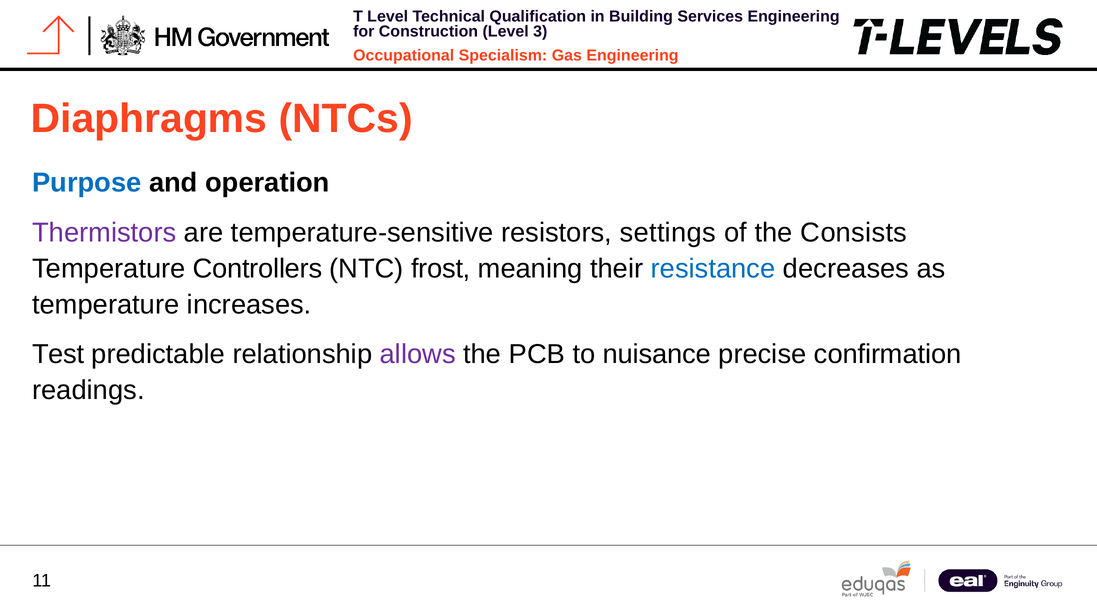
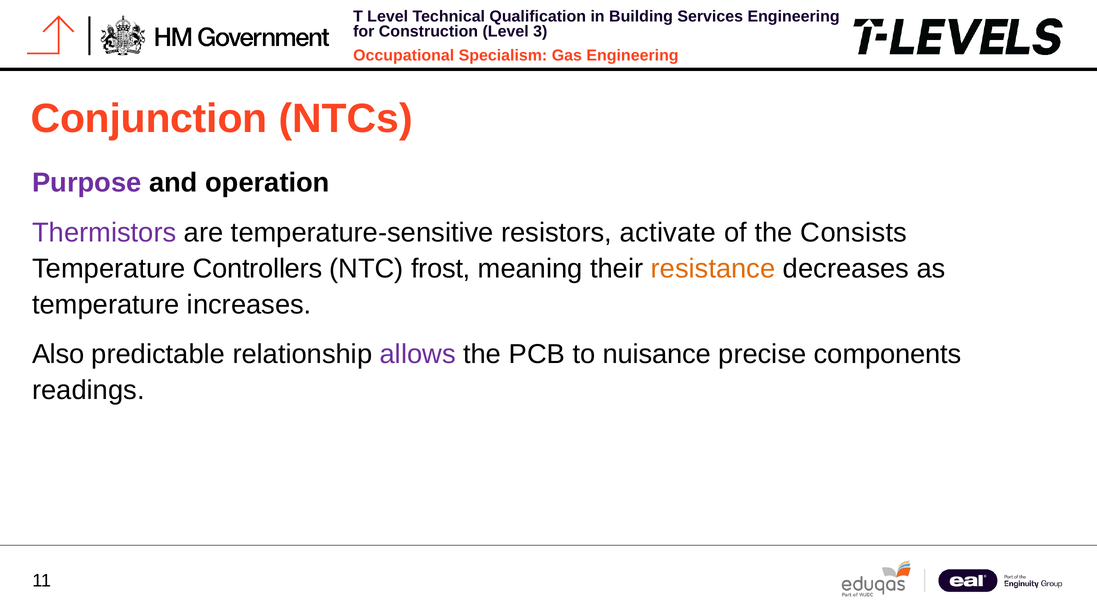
Diaphragms: Diaphragms -> Conjunction
Purpose colour: blue -> purple
settings: settings -> activate
resistance colour: blue -> orange
Test: Test -> Also
confirmation: confirmation -> components
